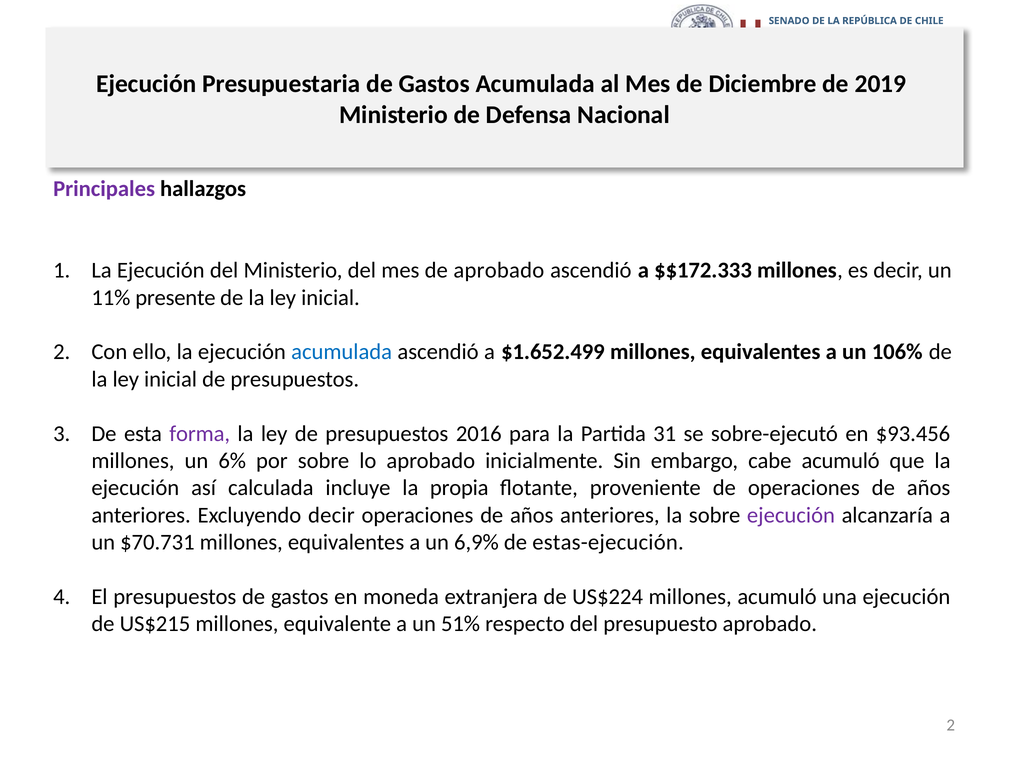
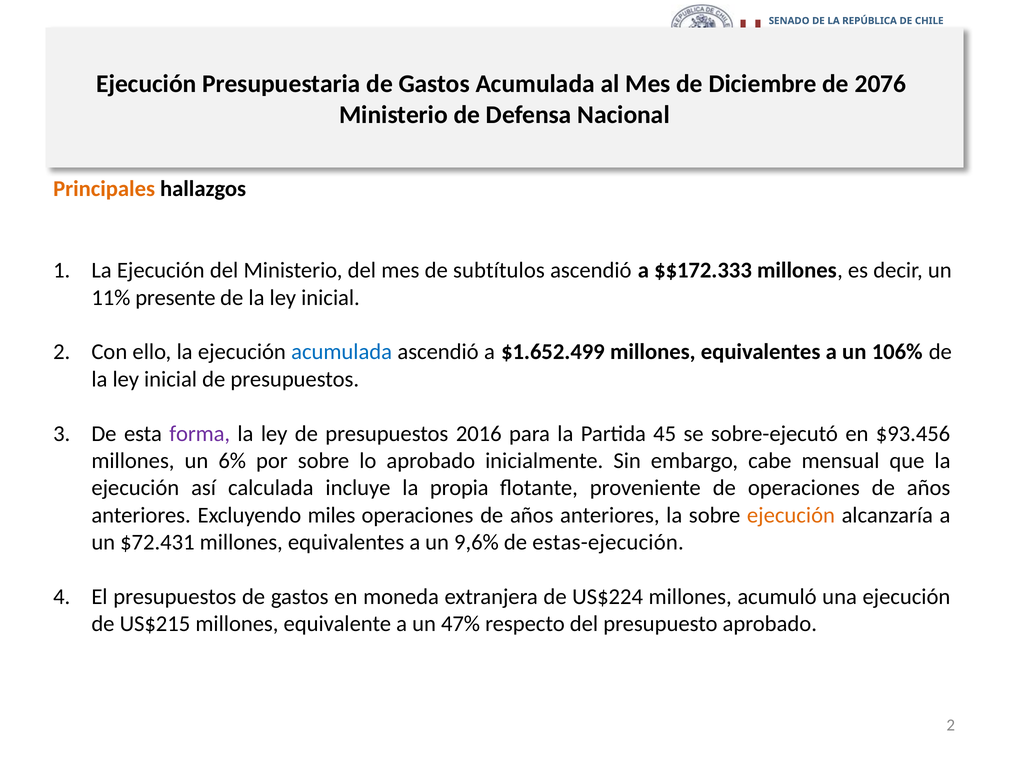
2019: 2019 -> 2076
Principales colour: purple -> orange
de aprobado: aprobado -> subtítulos
31: 31 -> 45
cabe acumuló: acumuló -> mensual
Excluyendo decir: decir -> miles
ejecución at (791, 516) colour: purple -> orange
$70.731: $70.731 -> $72.431
6,9%: 6,9% -> 9,6%
51%: 51% -> 47%
